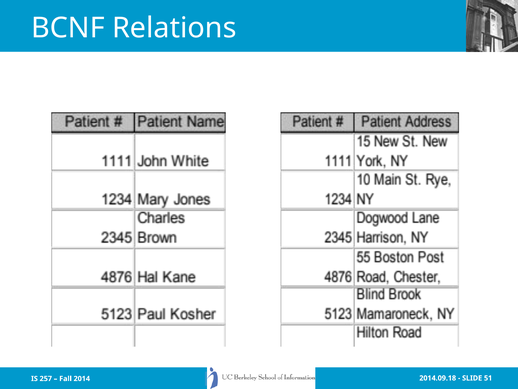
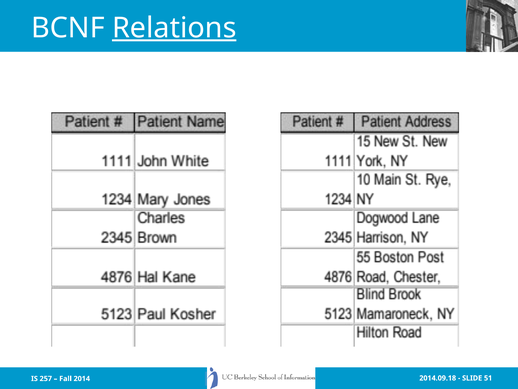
Relations underline: none -> present
